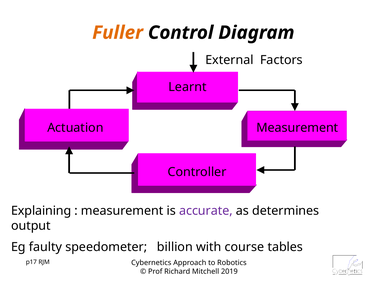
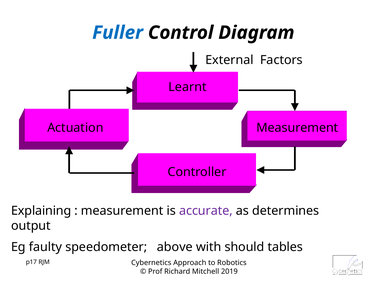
Fuller colour: orange -> blue
billion: billion -> above
course: course -> should
